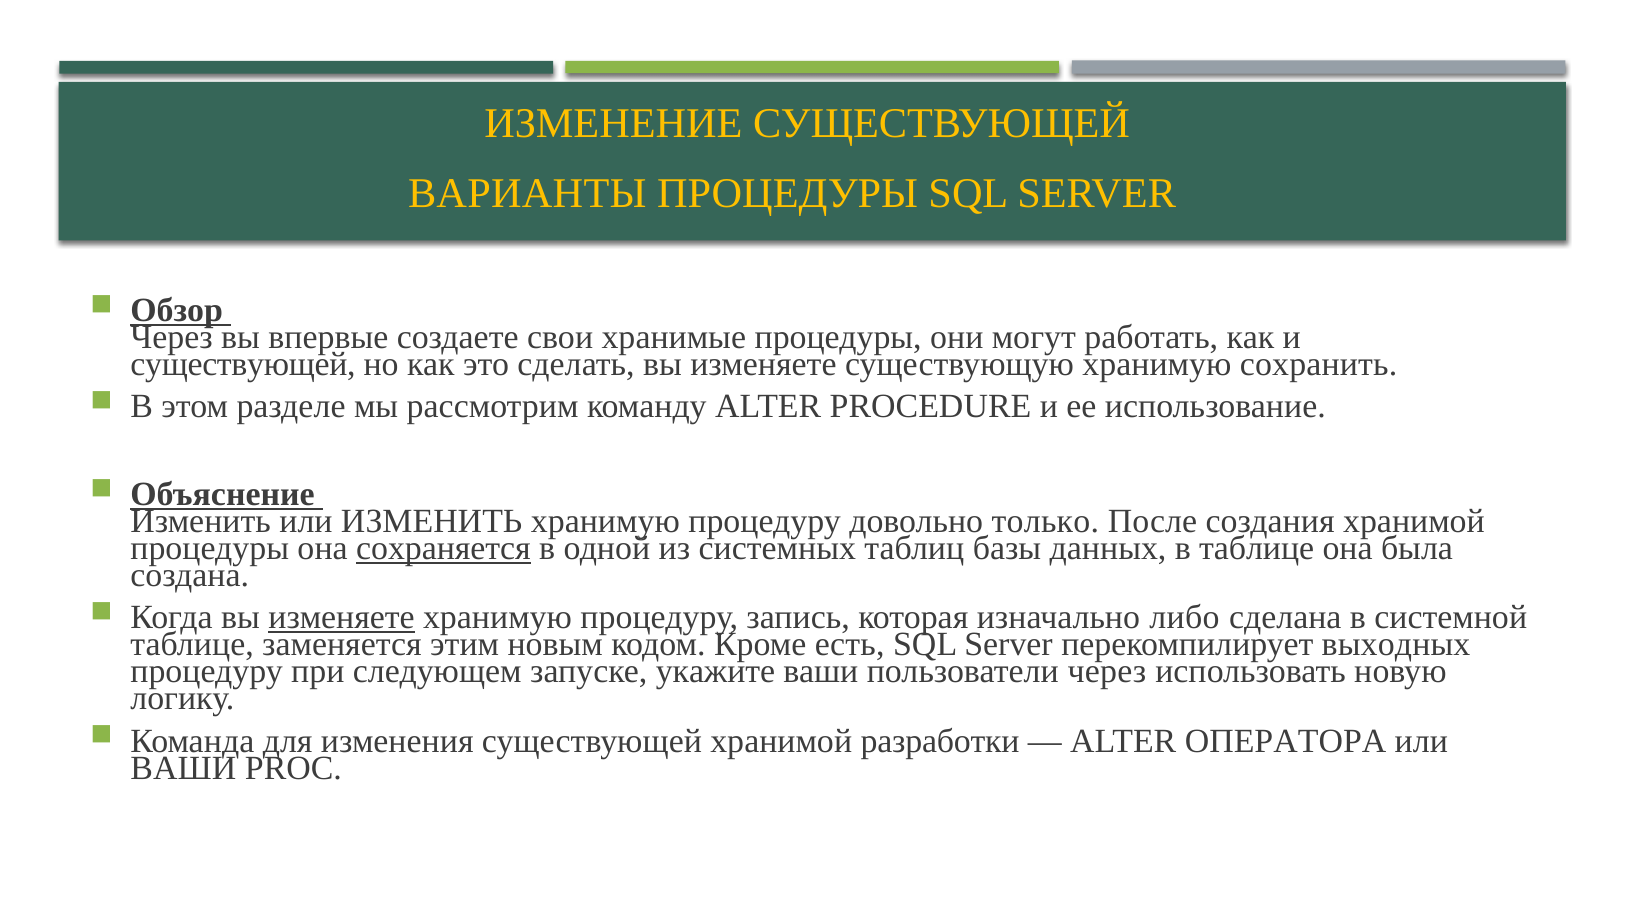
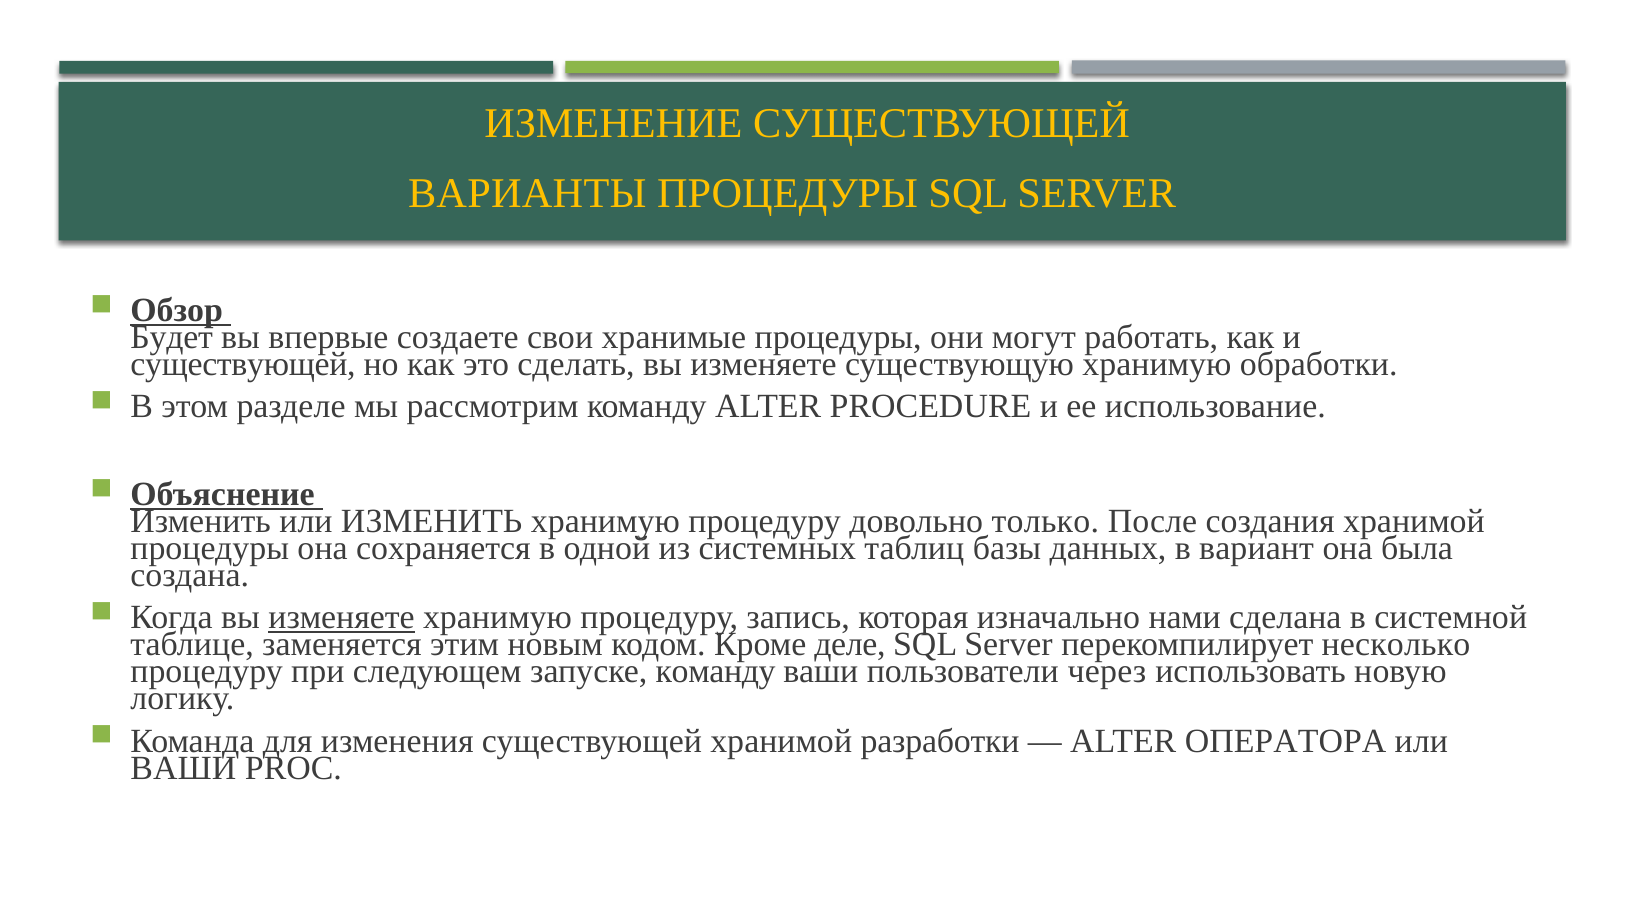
Через at (172, 337): Через -> Будет
сохранить: сохранить -> обработки
сохраняется underline: present -> none
в таблице: таблице -> вариант
либо: либо -> нами
есть: есть -> деле
выходных: выходных -> несколько
запуске укажите: укажите -> команду
